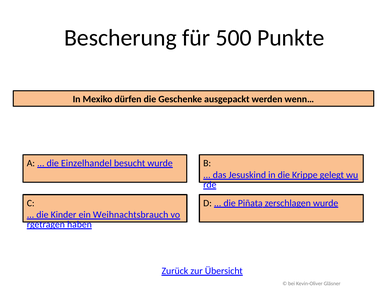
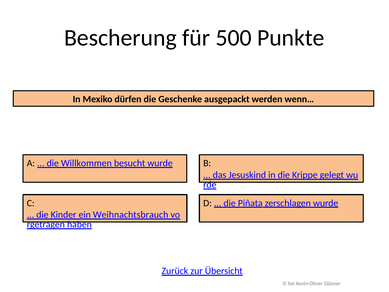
Einzelhandel: Einzelhandel -> Willkommen
